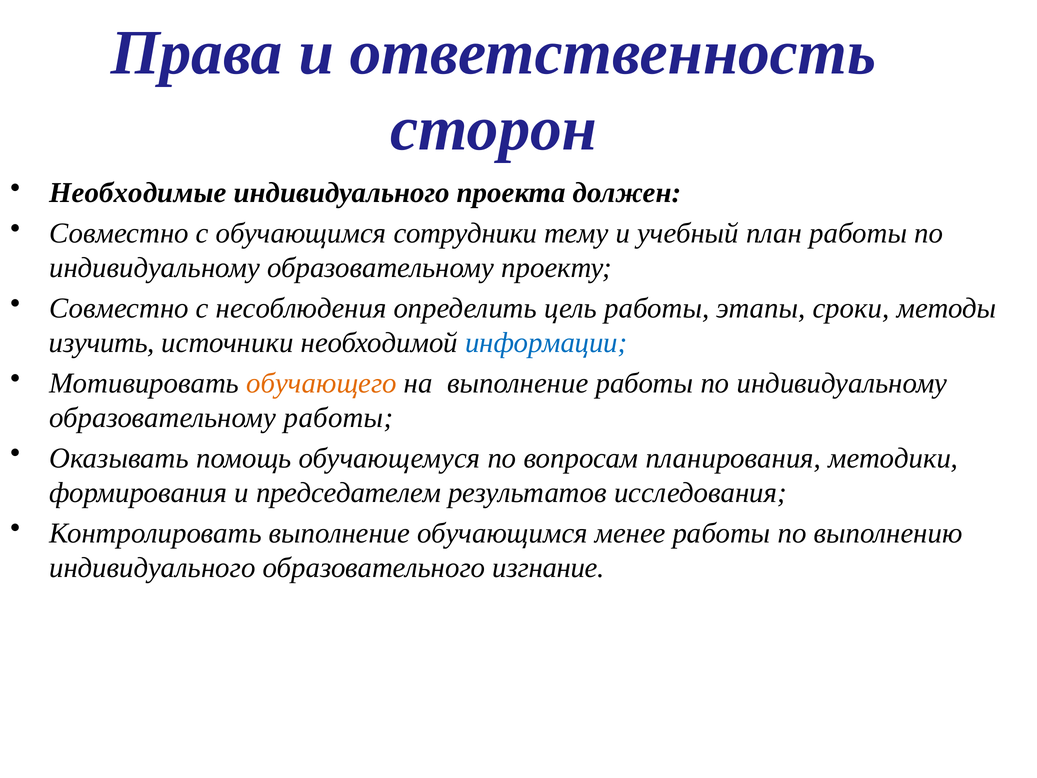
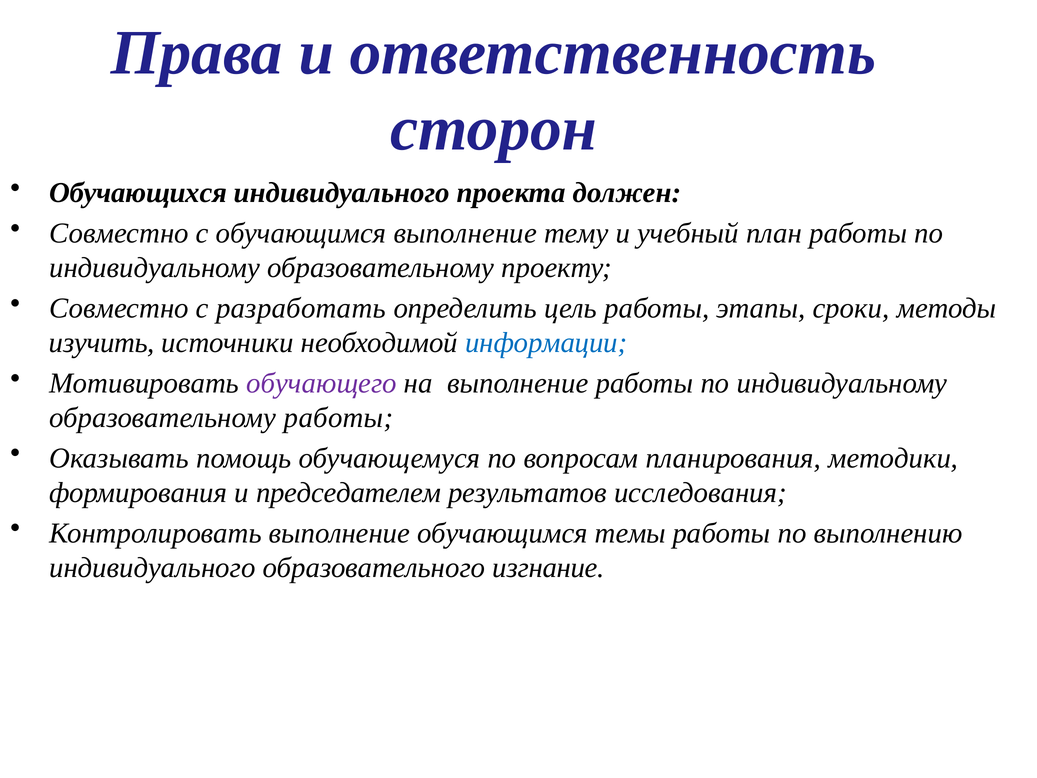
Необходимые: Необходимые -> Обучающихся
обучающимся сотрудники: сотрудники -> выполнение
несоблюдения: несоблюдения -> разработать
обучающего colour: orange -> purple
менее: менее -> темы
